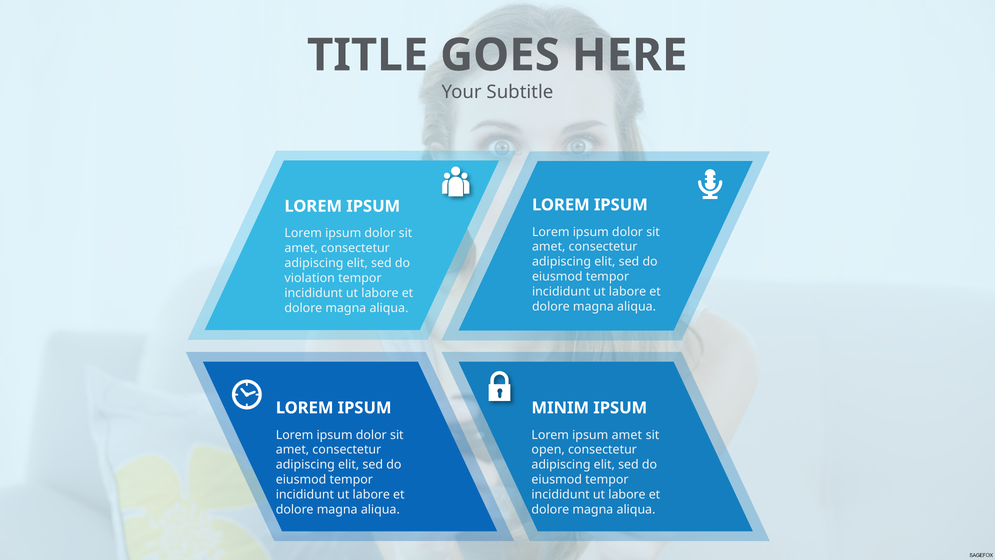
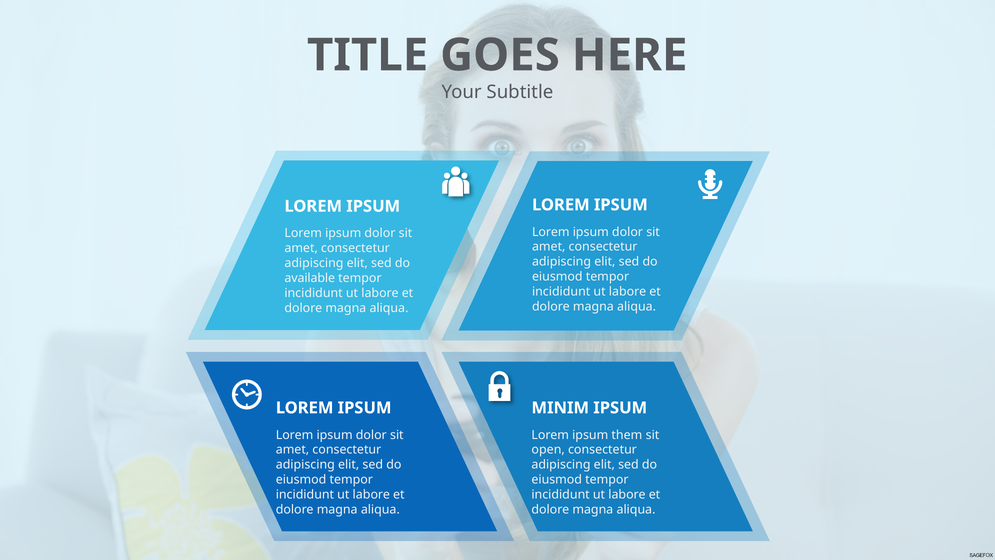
violation: violation -> available
ipsum amet: amet -> them
